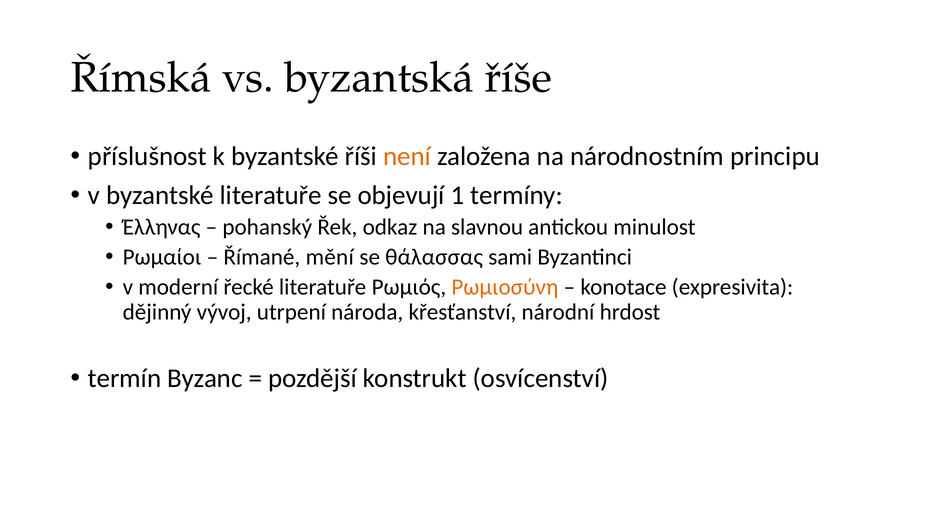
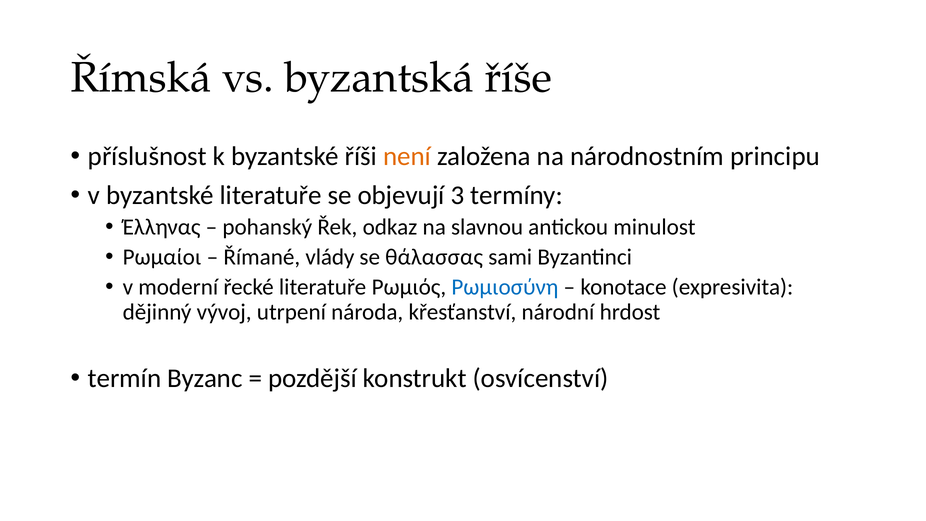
1: 1 -> 3
mění: mění -> vlády
Ρωμιοσύνη colour: orange -> blue
